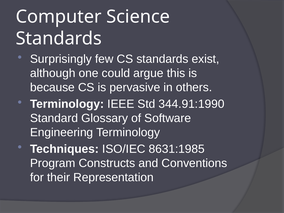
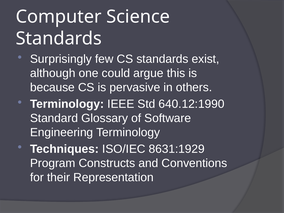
344.91:1990: 344.91:1990 -> 640.12:1990
8631:1985: 8631:1985 -> 8631:1929
